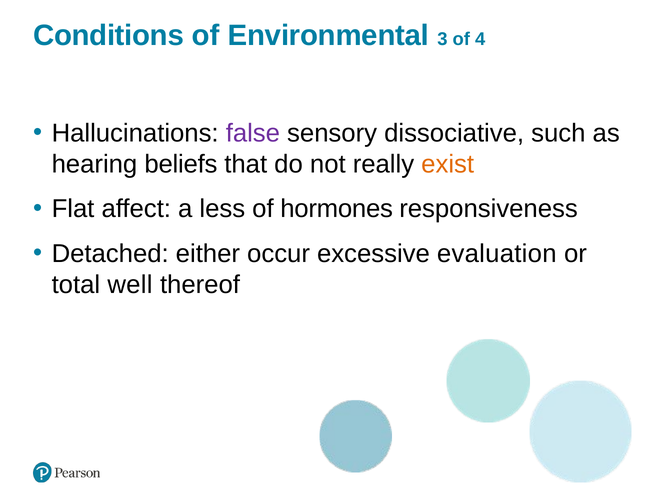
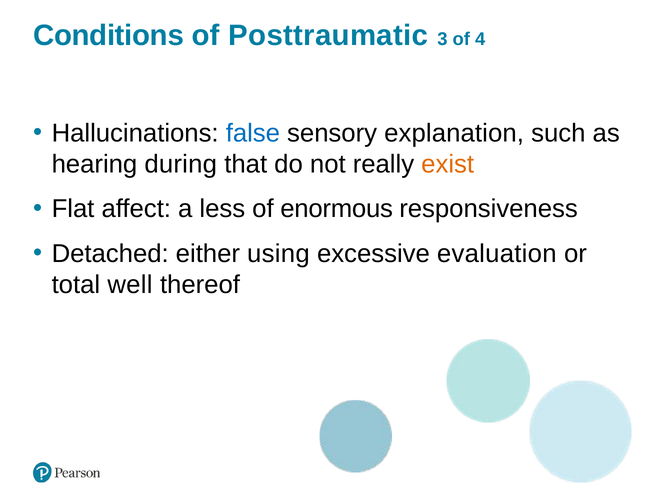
Environmental: Environmental -> Posttraumatic
false colour: purple -> blue
dissociative: dissociative -> explanation
beliefs: beliefs -> during
hormones: hormones -> enormous
occur: occur -> using
